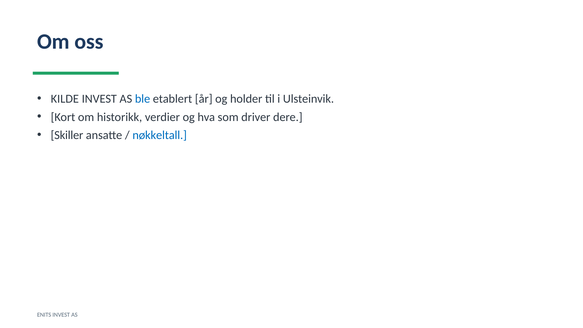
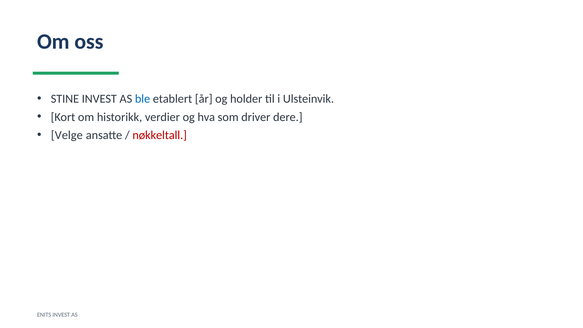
KILDE: KILDE -> STINE
Skiller: Skiller -> Velge
nøkkeltall colour: blue -> red
